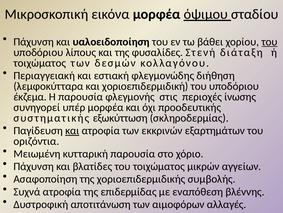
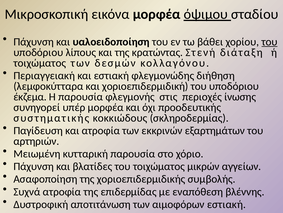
φυσαλίδες: φυσαλίδες -> κρατώντας
εξωκύττωση: εξωκύττωση -> κοκκιώδους
και at (72, 130) underline: present -> none
οριζόντια: οριζόντια -> αρτηριών
αιμοφόρων αλλαγές: αλλαγές -> εστιακή
